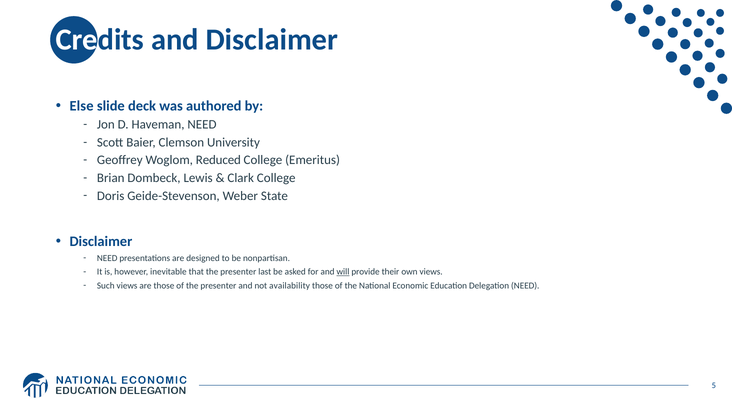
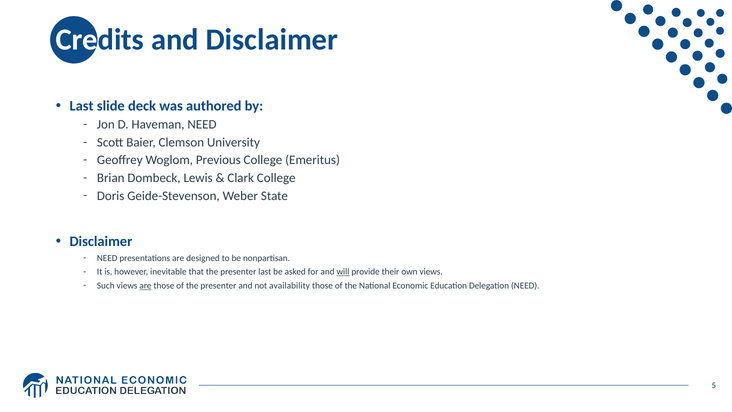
Else at (82, 106): Else -> Last
Reduced: Reduced -> Previous
are at (145, 285) underline: none -> present
